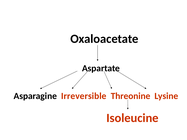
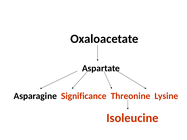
Irreversible: Irreversible -> Significance
